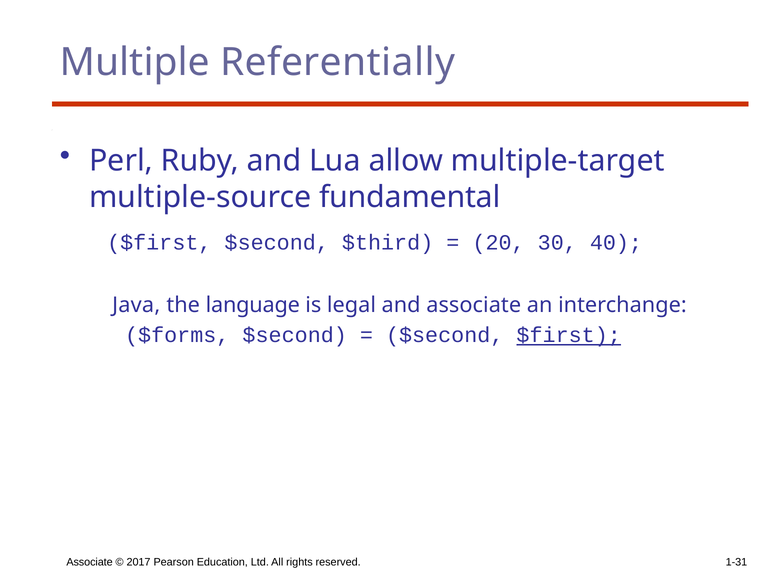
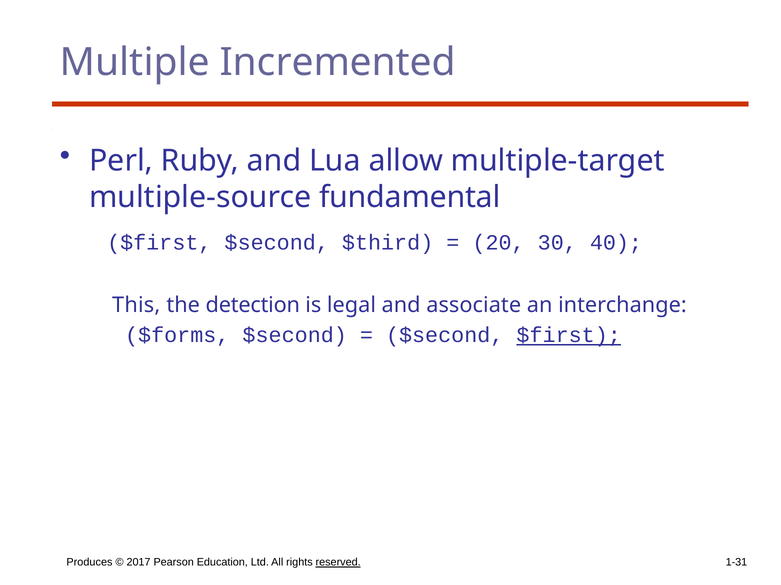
Referentially: Referentially -> Incremented
Java: Java -> This
language: language -> detection
Associate at (90, 563): Associate -> Produces
reserved underline: none -> present
